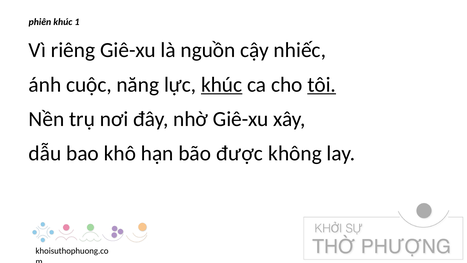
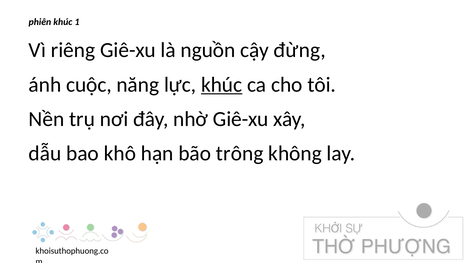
nhiếc: nhiếc -> đừng
tôi underline: present -> none
được: được -> trông
